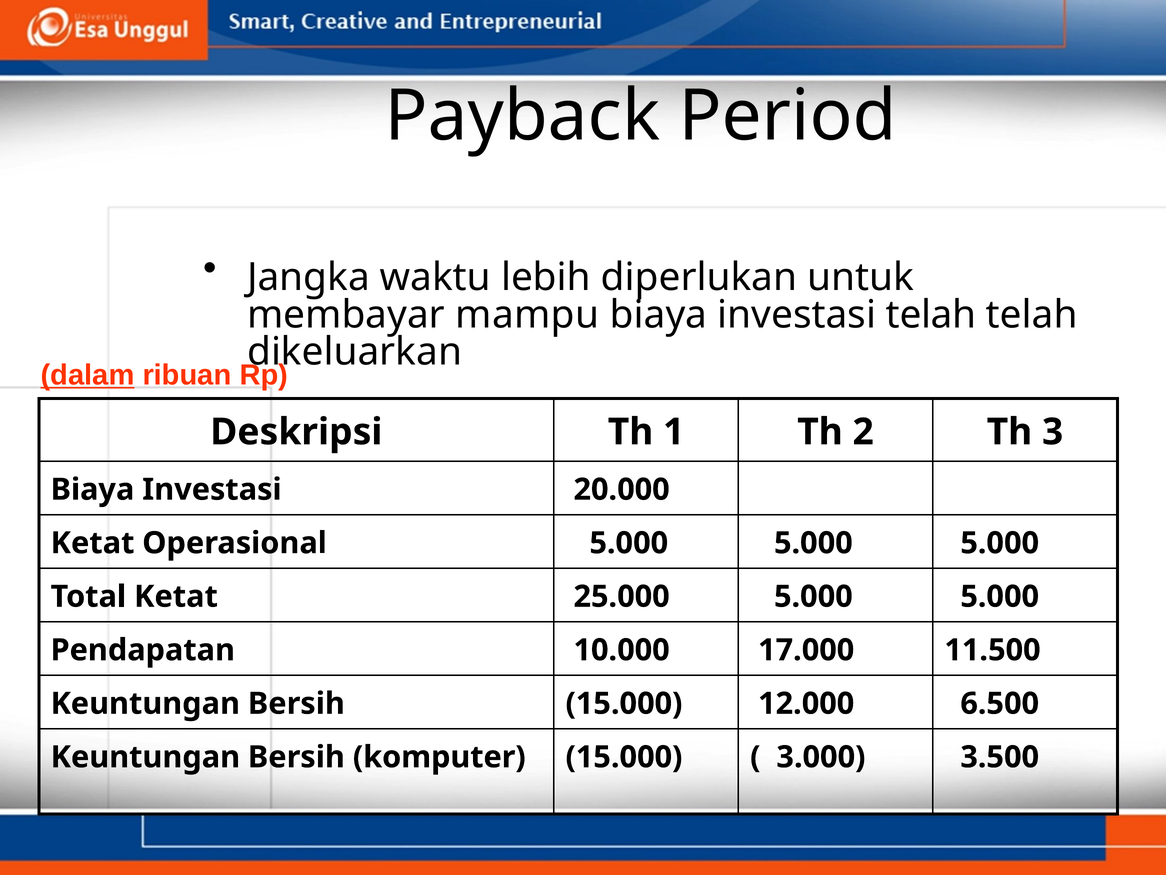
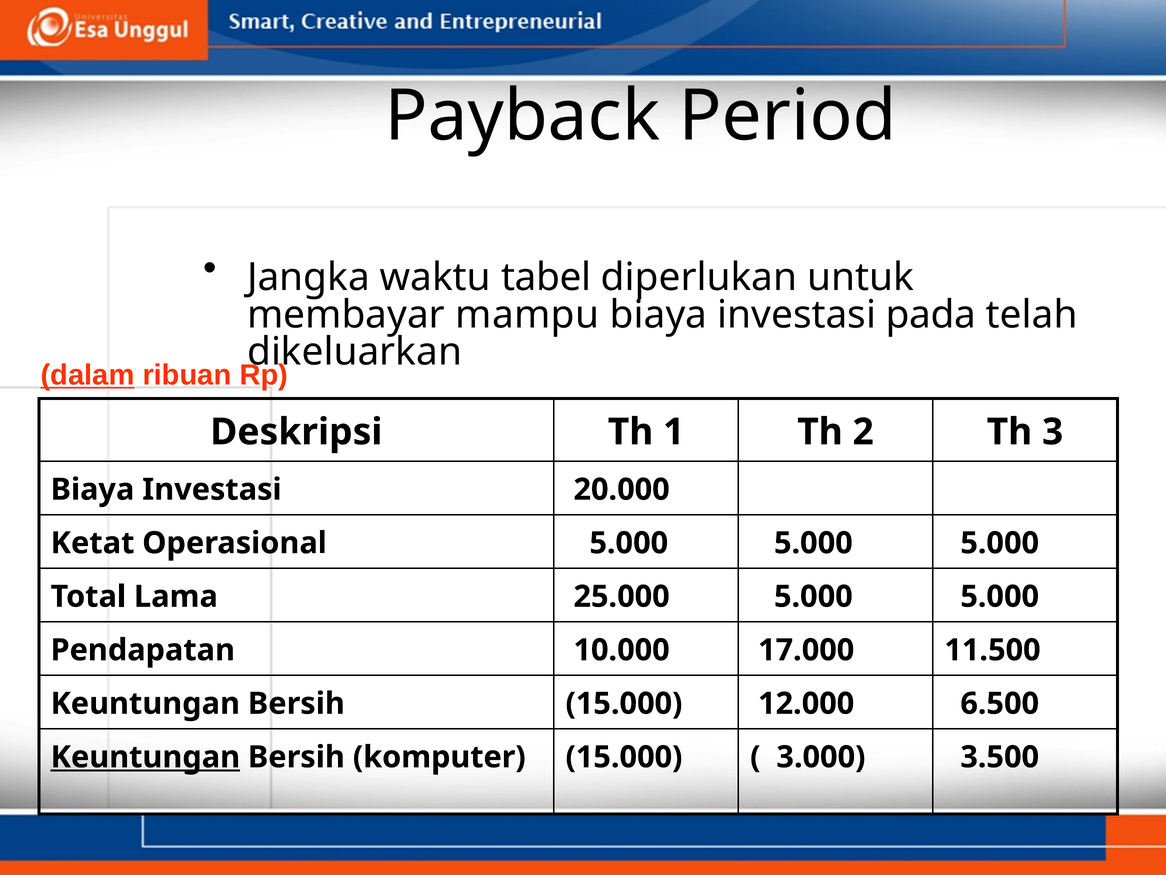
lebih: lebih -> tabel
investasi telah: telah -> pada
Total Ketat: Ketat -> Lama
Keuntungan at (145, 757) underline: none -> present
